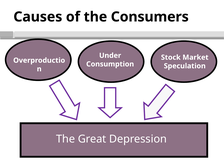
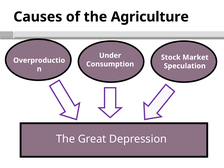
Consumers: Consumers -> Agriculture
